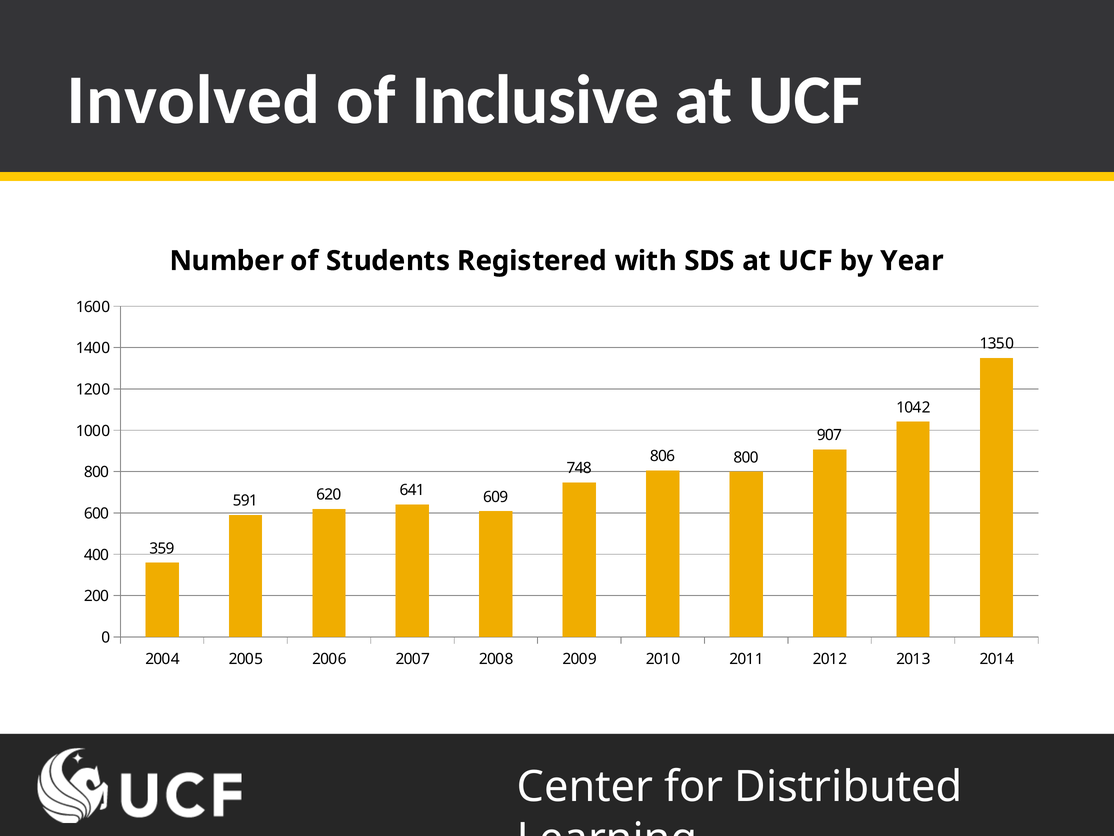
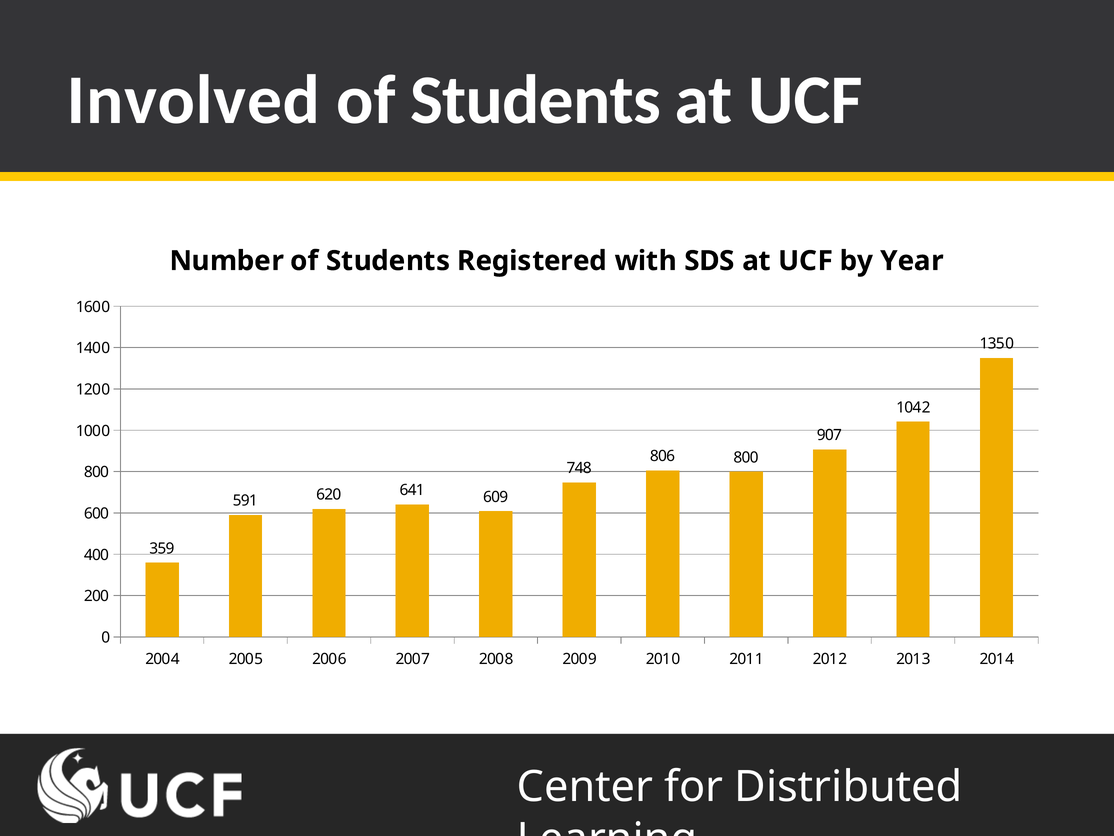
Inclusive at (536, 100): Inclusive -> Students
